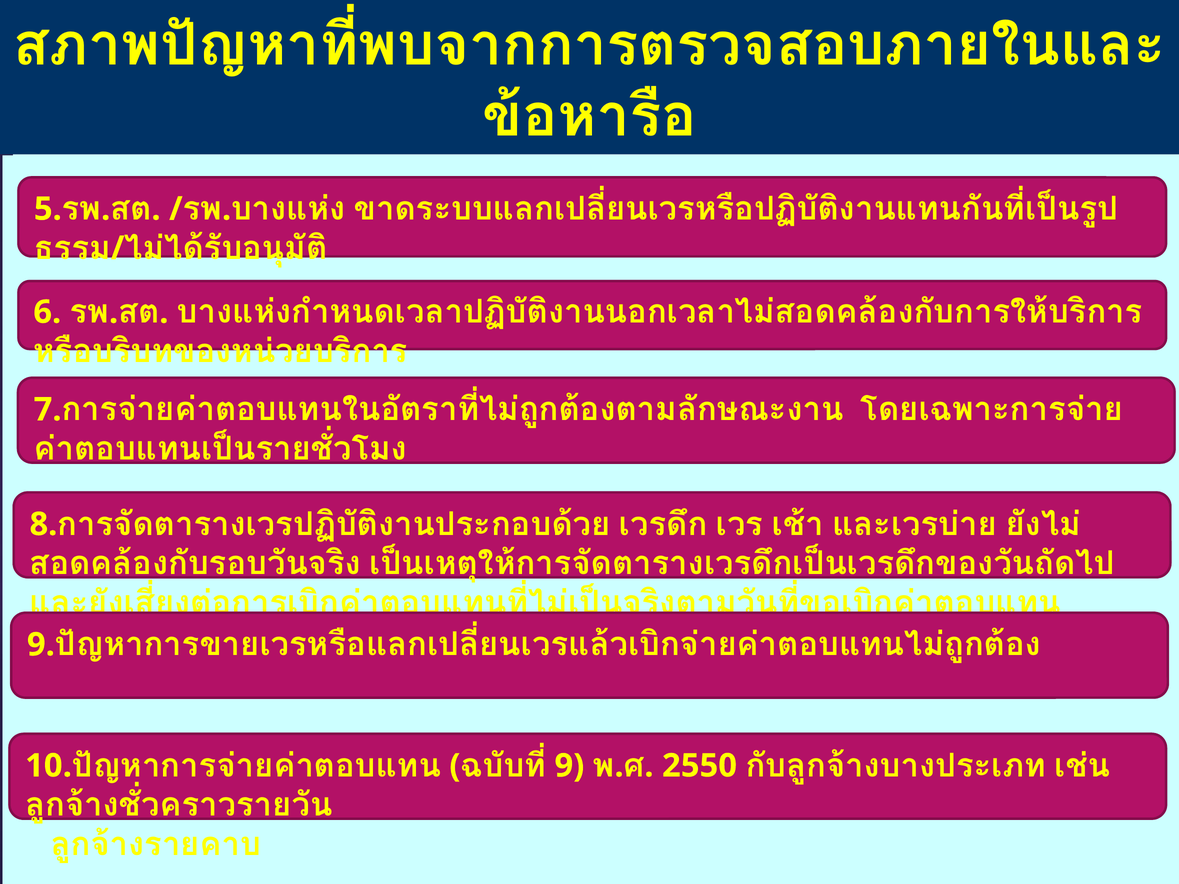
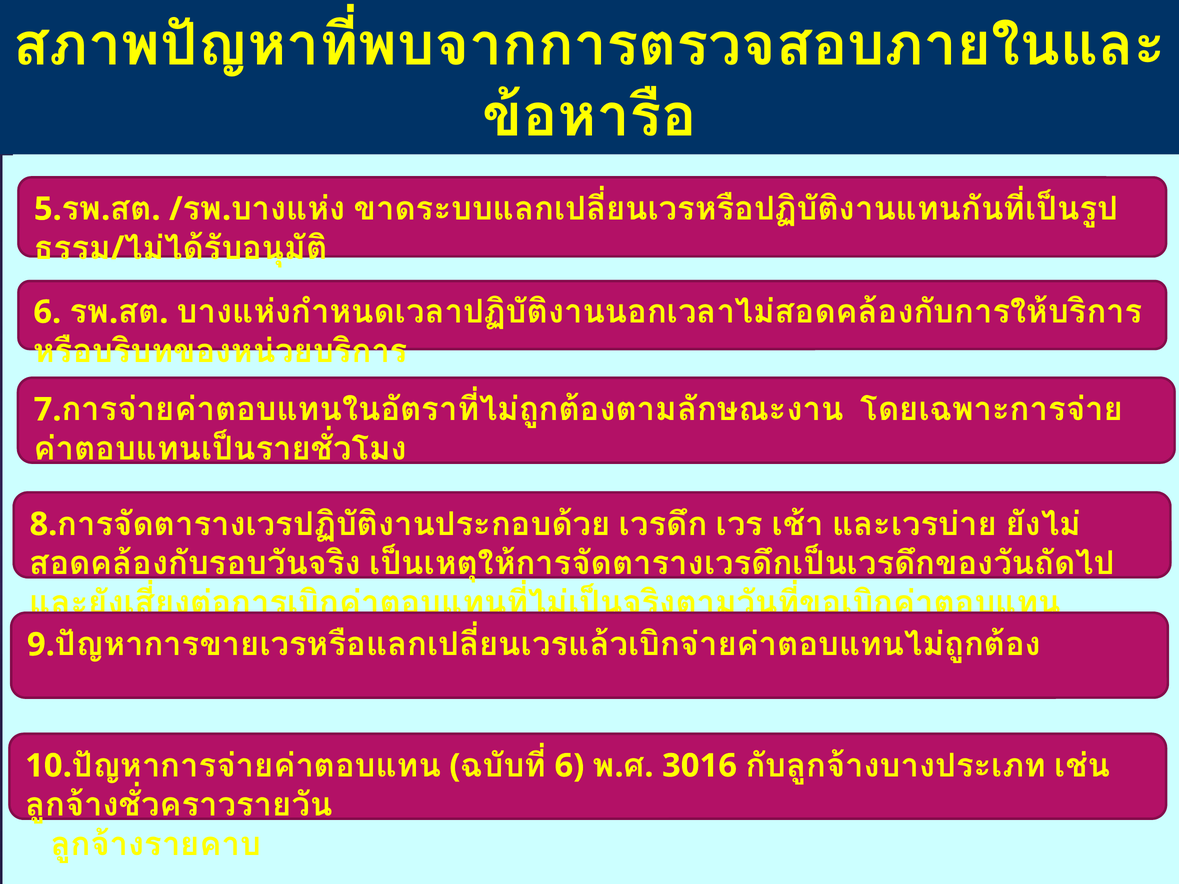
9 at (569, 766): 9 -> 6
2550: 2550 -> 3016
